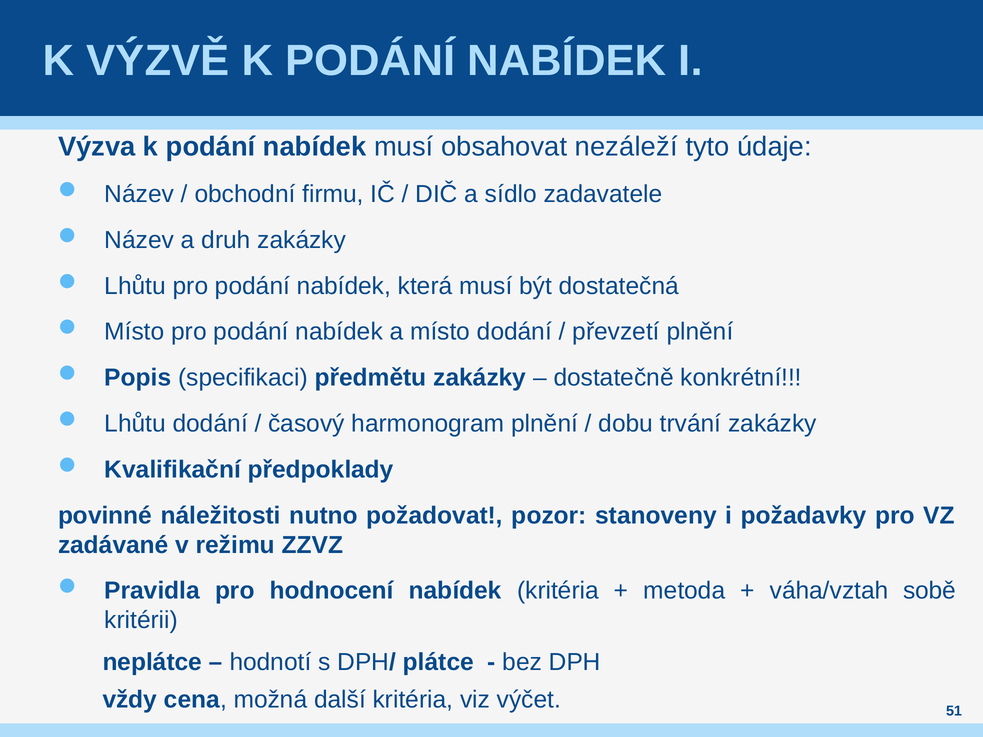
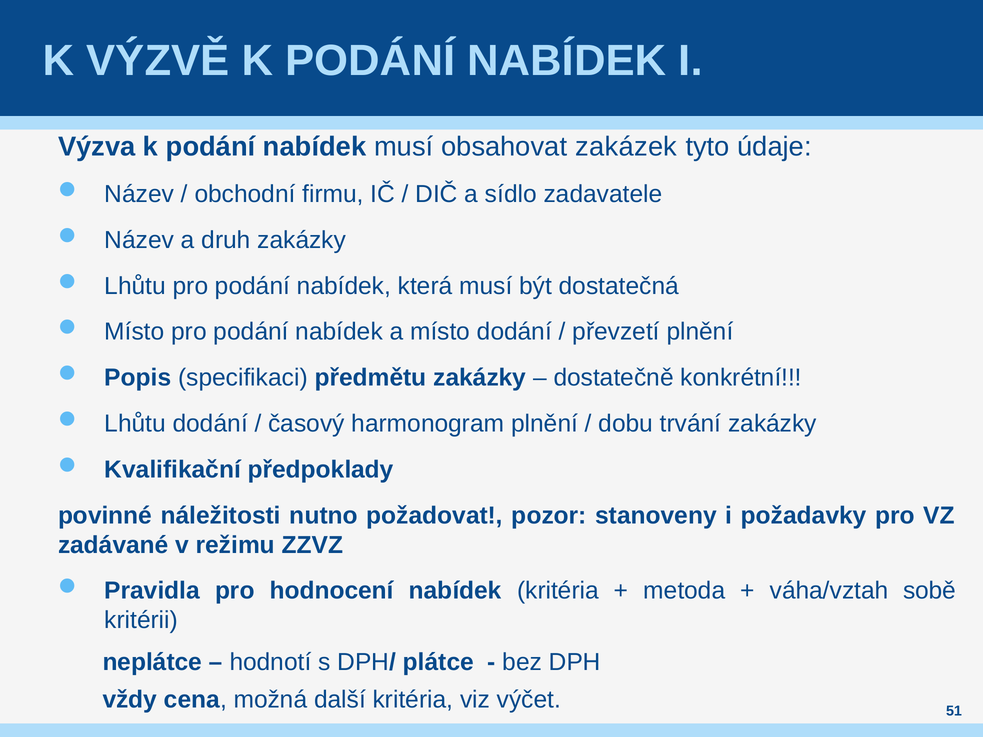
nezáleží: nezáleží -> zakázek
